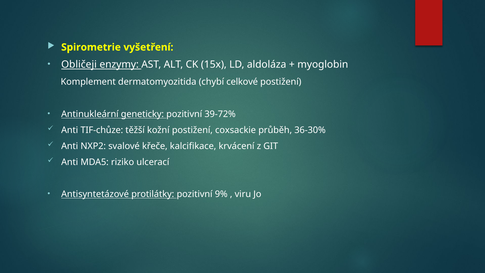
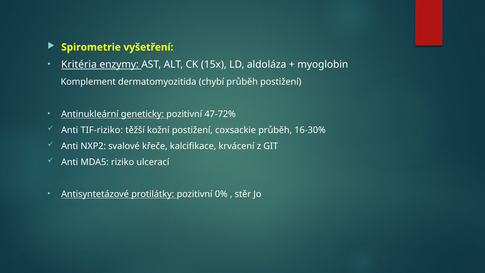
Obličeji: Obličeji -> Kritéria
chybí celkové: celkové -> průběh
39-72%: 39-72% -> 47-72%
TIF-chůze: TIF-chůze -> TIF-riziko
36-30%: 36-30% -> 16-30%
9%: 9% -> 0%
viru: viru -> stěr
